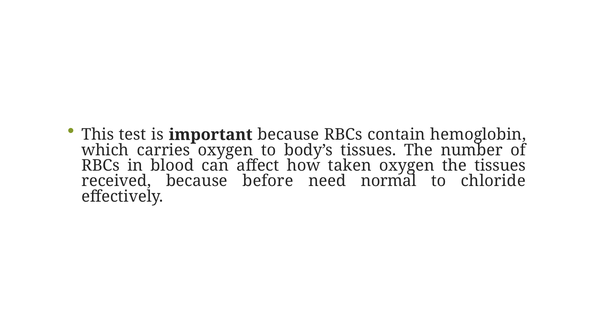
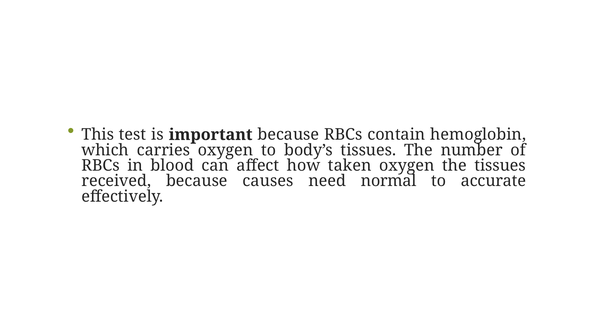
before: before -> causes
chloride: chloride -> accurate
